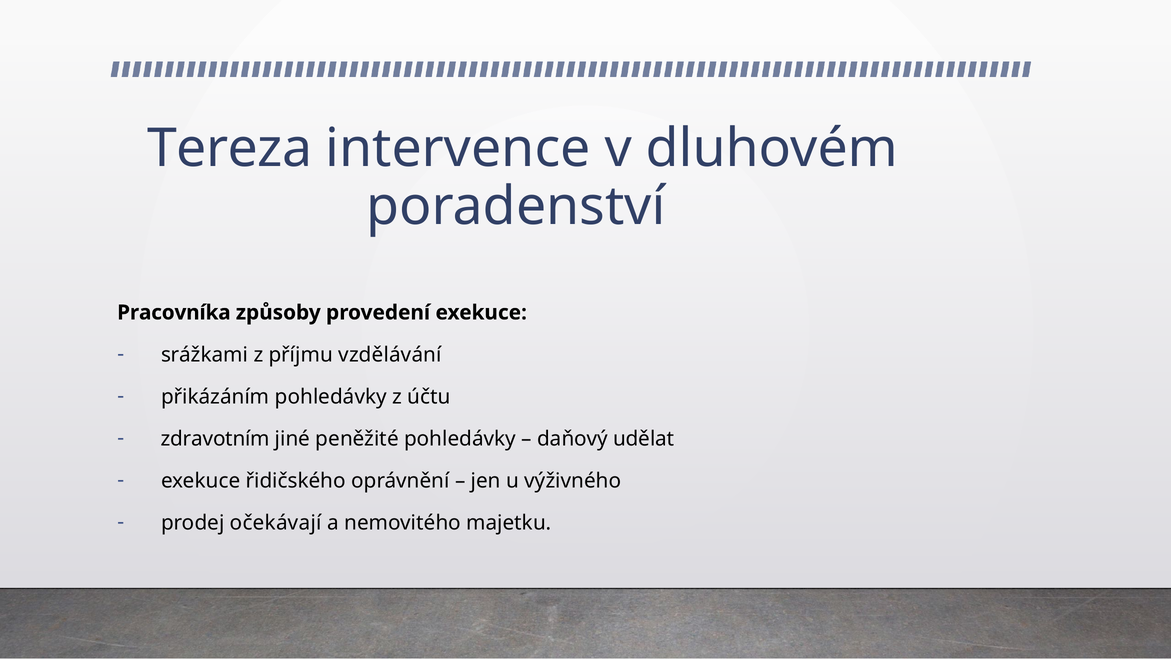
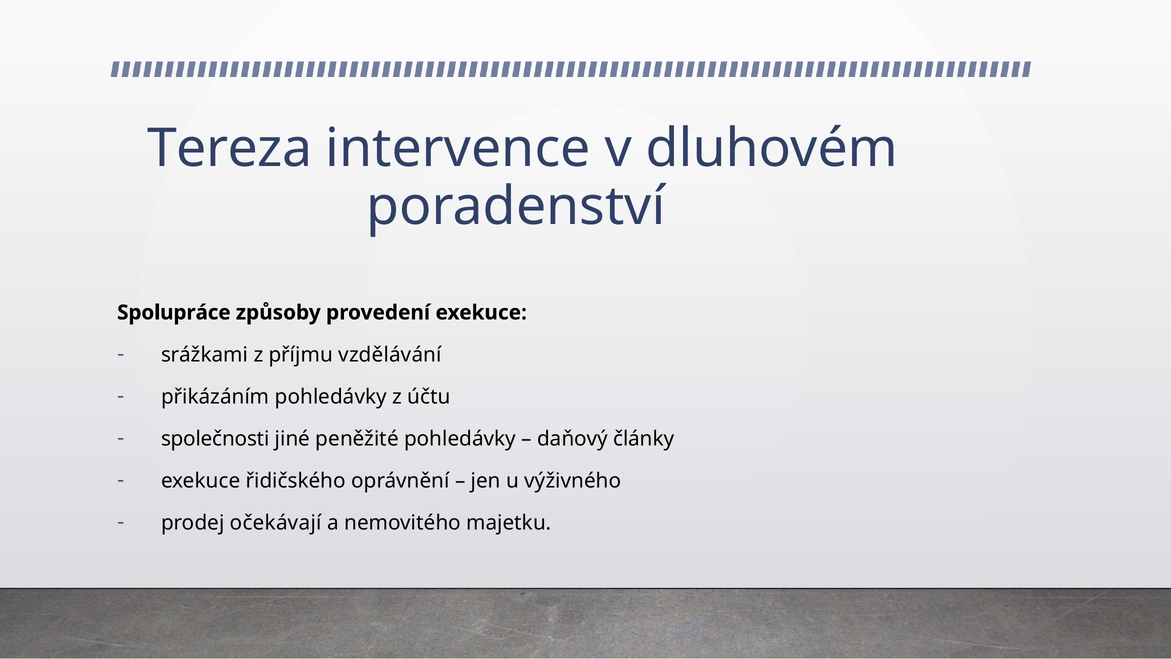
Pracovníka: Pracovníka -> Spolupráce
zdravotním: zdravotním -> společnosti
udělat: udělat -> články
